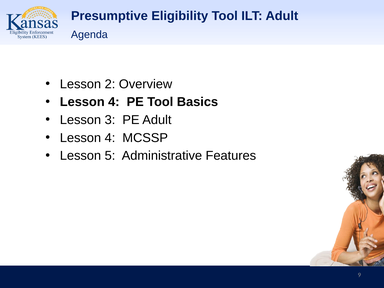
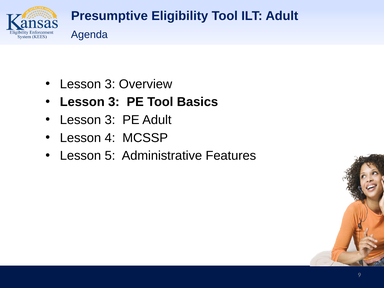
2 at (110, 84): 2 -> 3
4 at (114, 102): 4 -> 3
